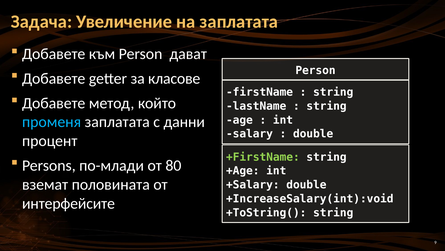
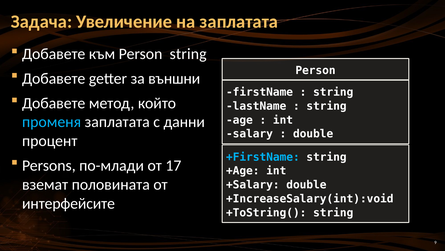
Person дават: дават -> string
класове: класове -> външни
+FirstName colour: light green -> light blue
80: 80 -> 17
